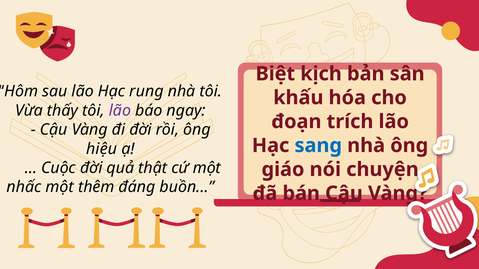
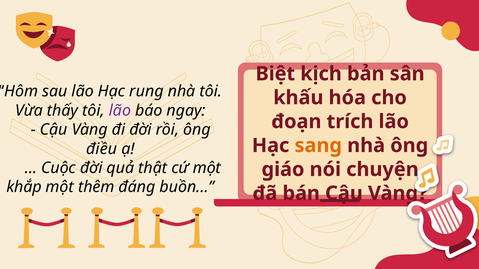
sang colour: blue -> orange
hiệu: hiệu -> điều
nhấc: nhấc -> khắp
